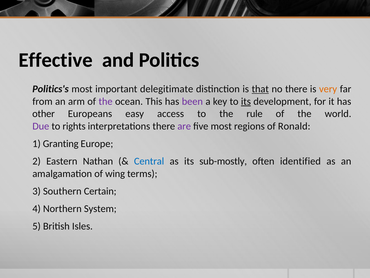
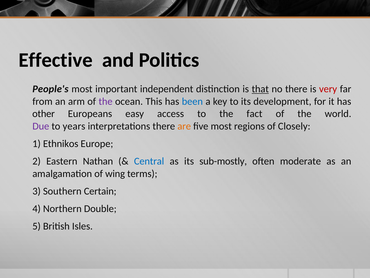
Politics's: Politics's -> People's
delegitimate: delegitimate -> independent
very colour: orange -> red
been colour: purple -> blue
its at (246, 101) underline: present -> none
rule: rule -> fact
rights: rights -> years
are colour: purple -> orange
Ronald: Ronald -> Closely
Granting: Granting -> Ethnikos
identified: identified -> moderate
System: System -> Double
